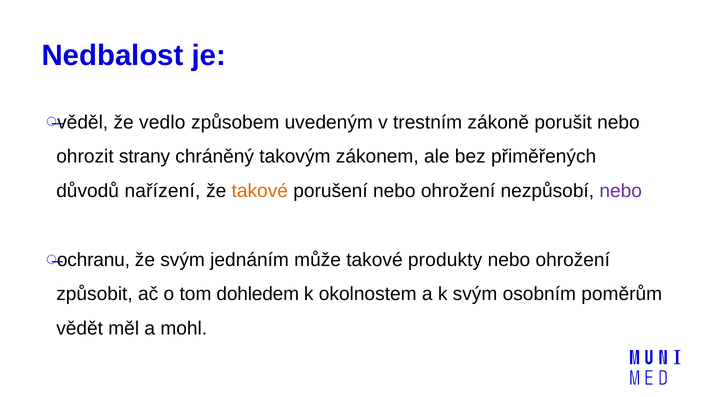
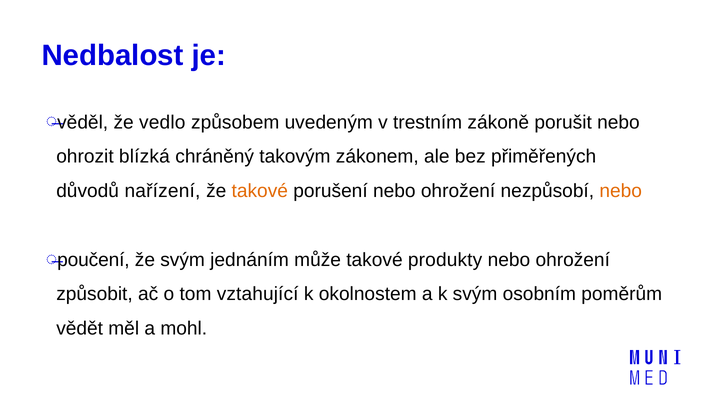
strany: strany -> blízká
nebo at (621, 191) colour: purple -> orange
ochranu: ochranu -> poučení
dohledem: dohledem -> vztahující
